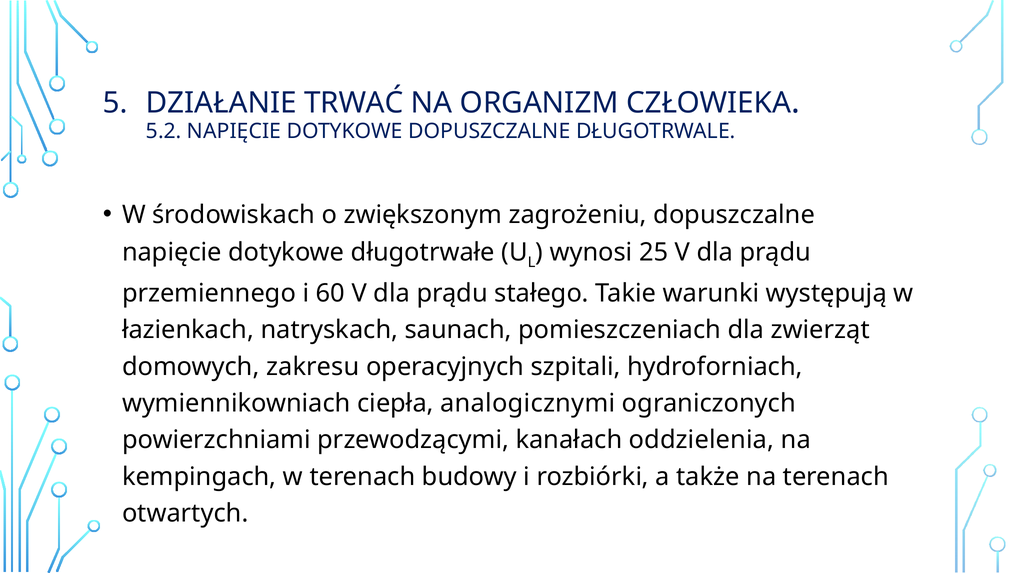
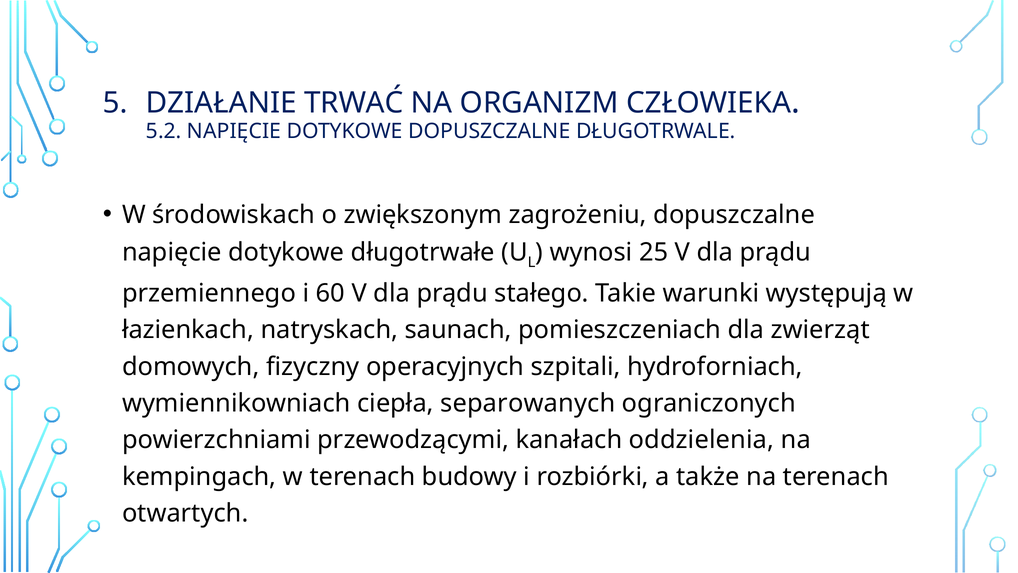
zakresu: zakresu -> fizyczny
analogicznymi: analogicznymi -> separowanych
